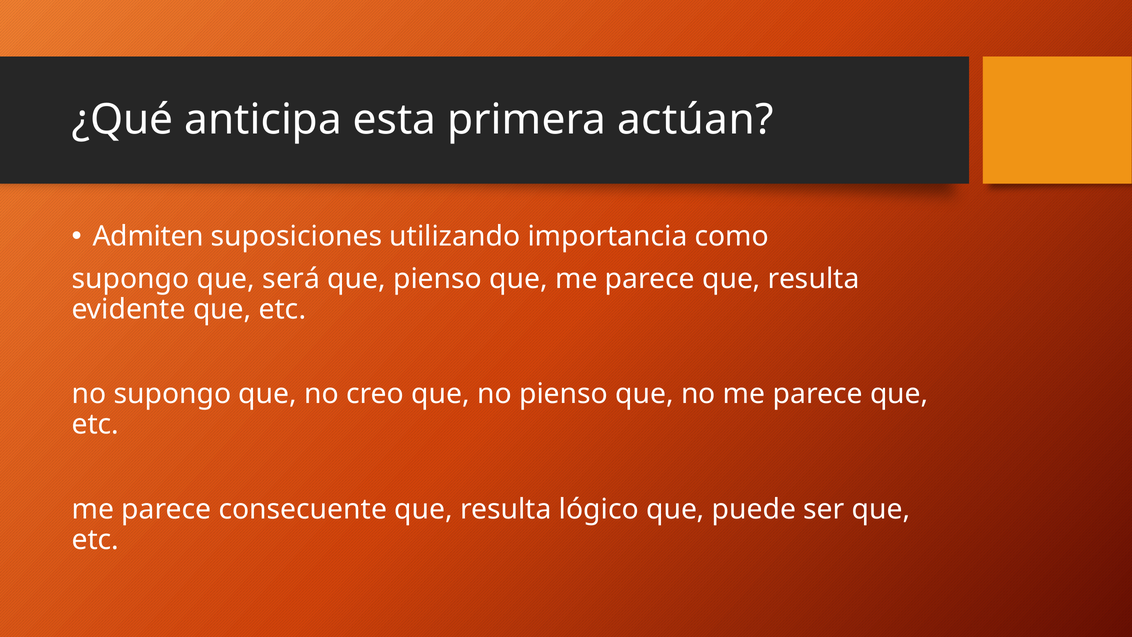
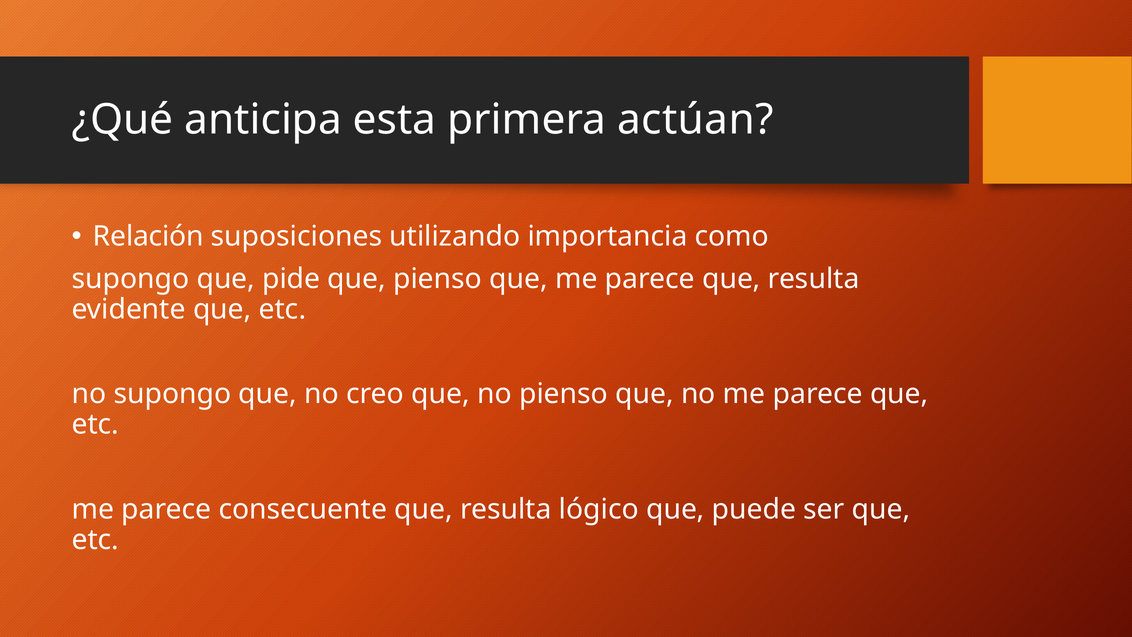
Admiten: Admiten -> Relación
será: será -> pide
